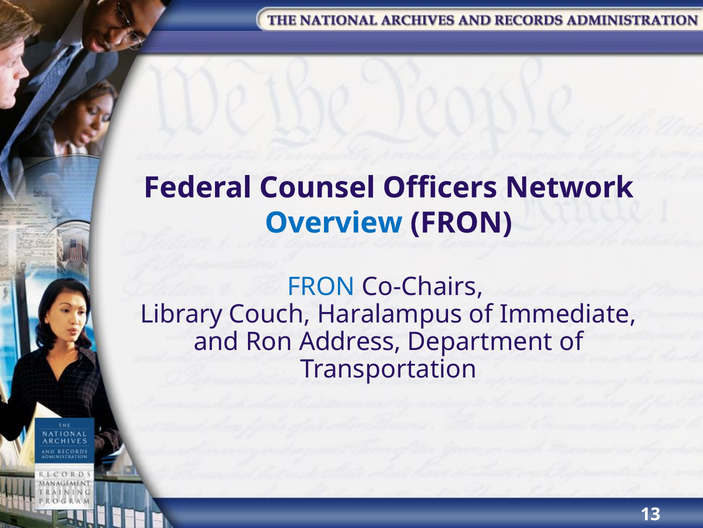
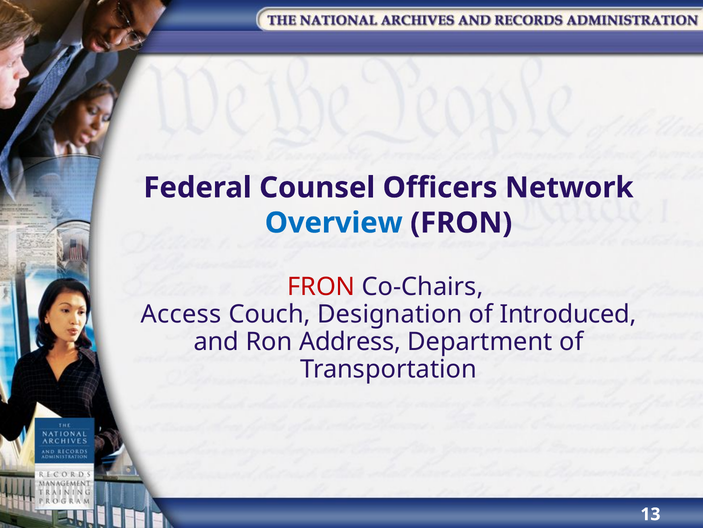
FRON at (321, 287) colour: blue -> red
Library: Library -> Access
Haralampus: Haralampus -> Designation
Immediate: Immediate -> Introduced
